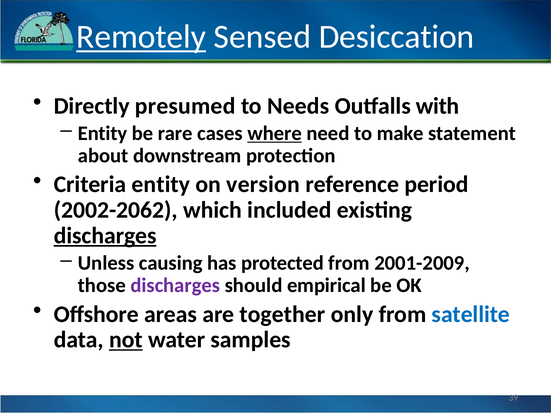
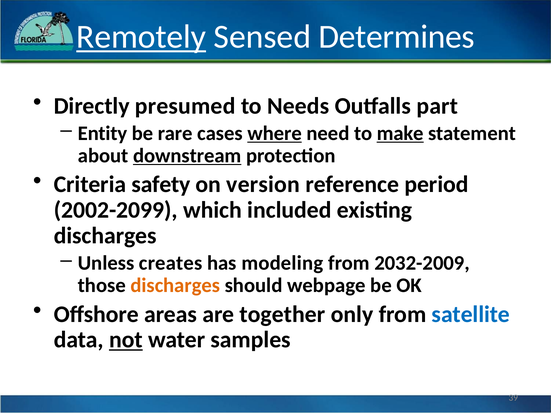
Desiccation: Desiccation -> Determines
with: with -> part
make underline: none -> present
downstream underline: none -> present
Criteria entity: entity -> safety
2002-2062: 2002-2062 -> 2002-2099
discharges at (105, 236) underline: present -> none
causing: causing -> creates
protected: protected -> modeling
2001-2009: 2001-2009 -> 2032-2009
discharges at (175, 286) colour: purple -> orange
empirical: empirical -> webpage
